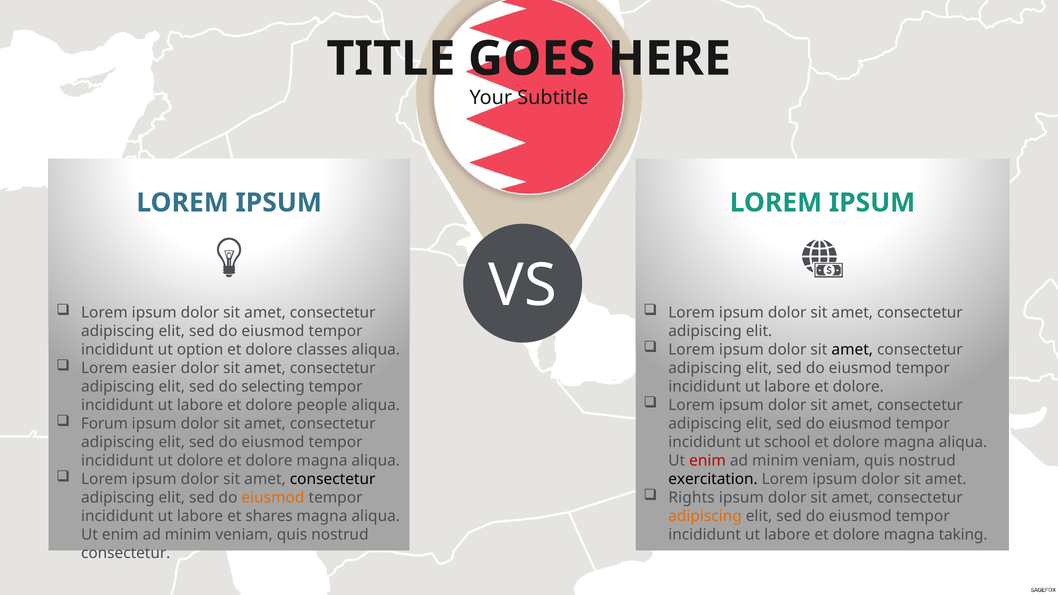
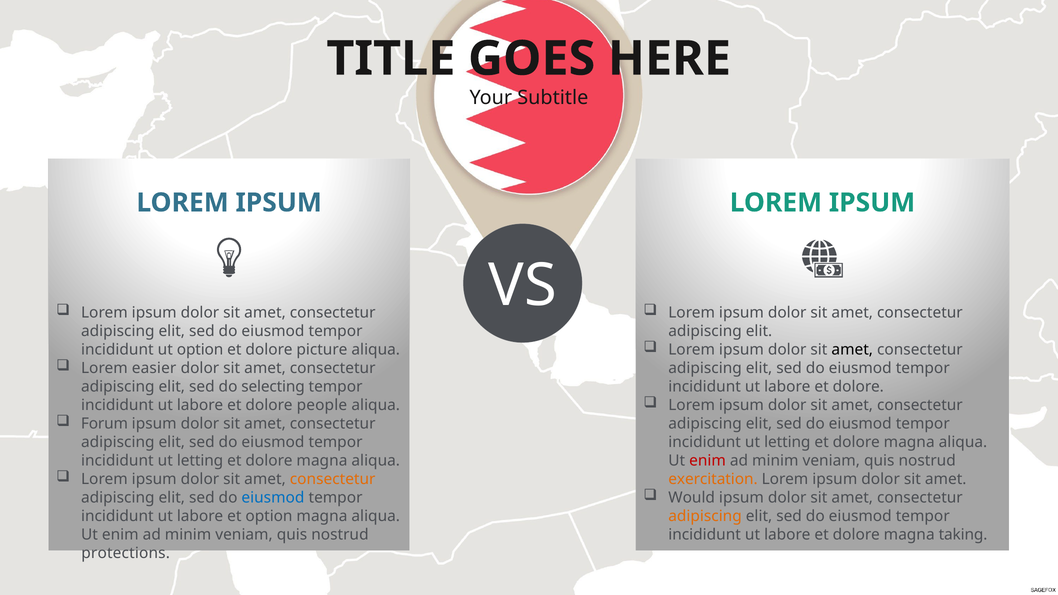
classes: classes -> picture
school at (787, 442): school -> letting
dolore at (200, 461): dolore -> letting
consectetur at (333, 479) colour: black -> orange
exercitation colour: black -> orange
Rights: Rights -> Would
eiusmod at (273, 498) colour: orange -> blue
et shares: shares -> option
consectetur at (126, 553): consectetur -> protections
